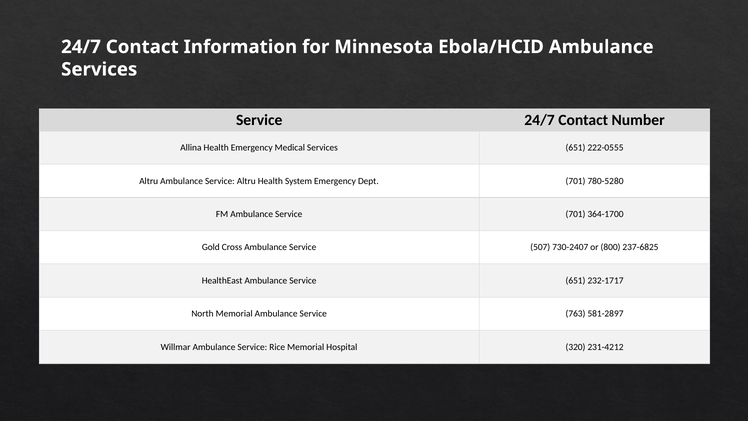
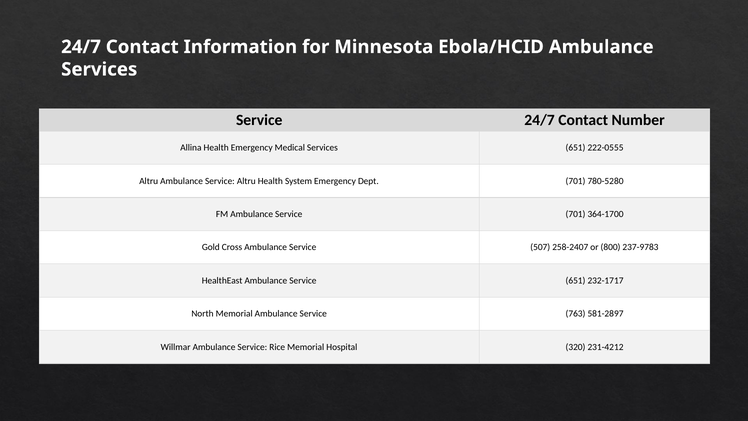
730-2407: 730-2407 -> 258-2407
237-6825: 237-6825 -> 237-9783
